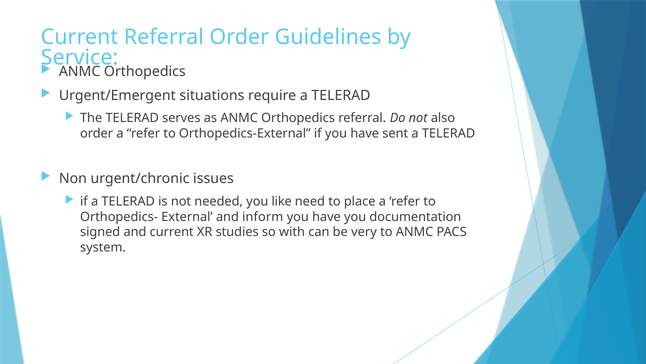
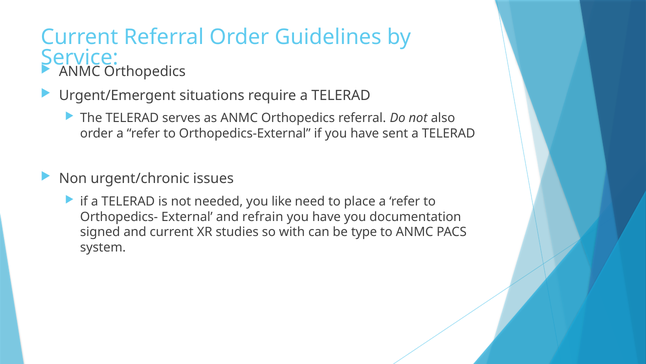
inform: inform -> refrain
very: very -> type
